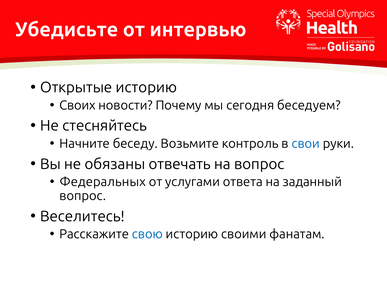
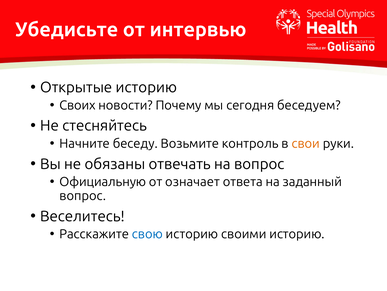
свои colour: blue -> orange
Федеральных: Федеральных -> Официальную
услугами: услугами -> означает
своими фанатам: фанатам -> историю
